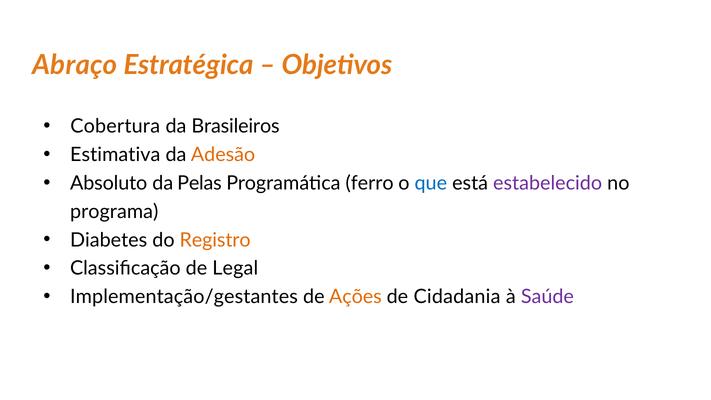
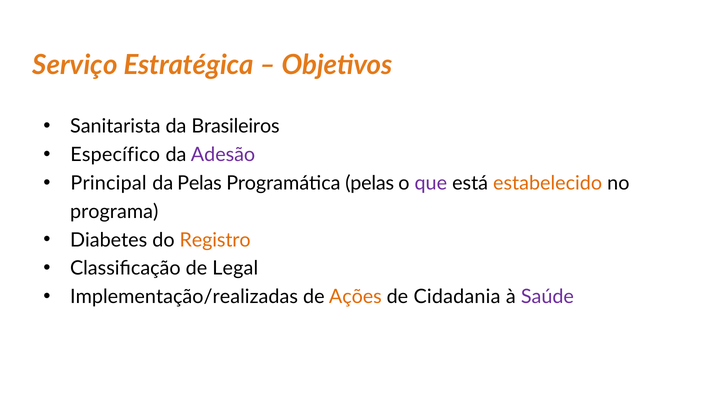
Abraço: Abraço -> Serviço
Cobertura: Cobertura -> Sanitarista
Estimativa: Estimativa -> Específico
Adesão colour: orange -> purple
Absoluto: Absoluto -> Principal
Programática ferro: ferro -> pelas
que colour: blue -> purple
estabelecido colour: purple -> orange
Implementação/gestantes: Implementação/gestantes -> Implementação/realizadas
